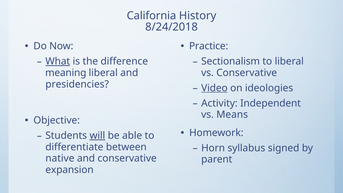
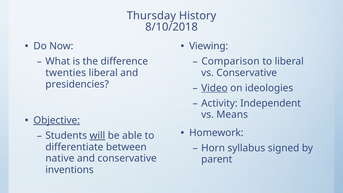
California: California -> Thursday
8/24/2018: 8/24/2018 -> 8/10/2018
Practice: Practice -> Viewing
What underline: present -> none
Sectionalism: Sectionalism -> Comparison
meaning: meaning -> twenties
Objective underline: none -> present
expansion: expansion -> inventions
